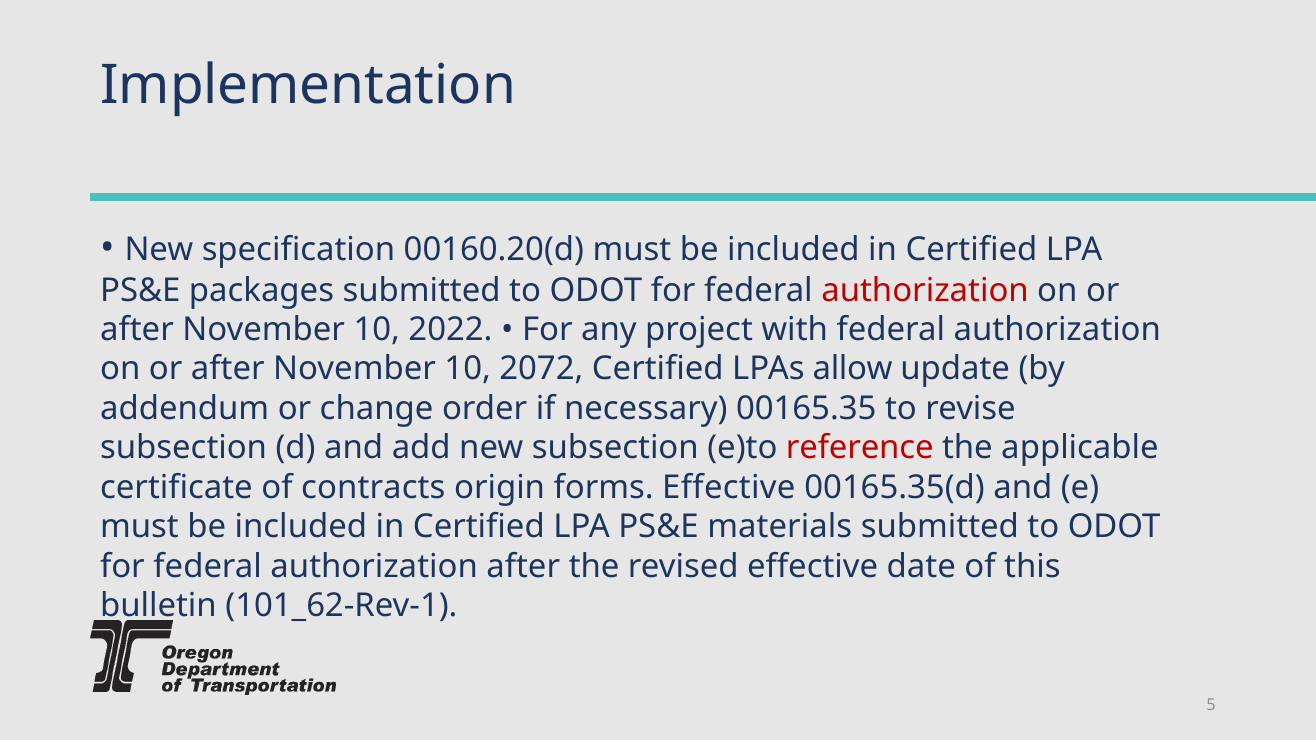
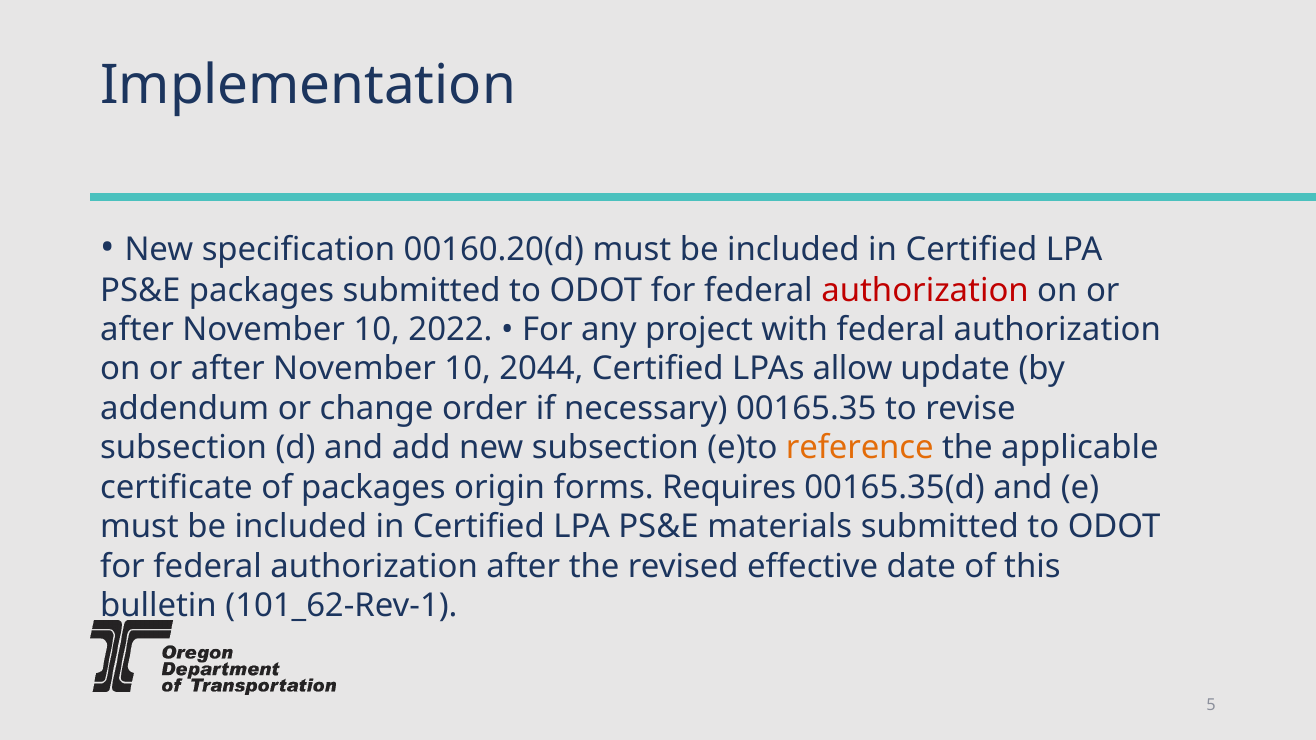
2072: 2072 -> 2044
reference colour: red -> orange
of contracts: contracts -> packages
forms Effective: Effective -> Requires
